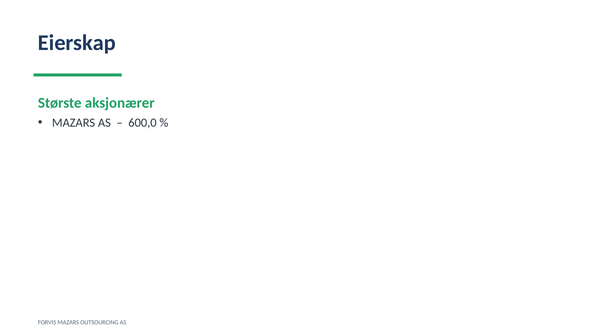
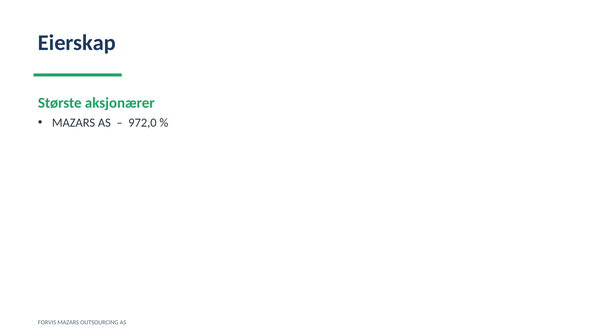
600,0: 600,0 -> 972,0
